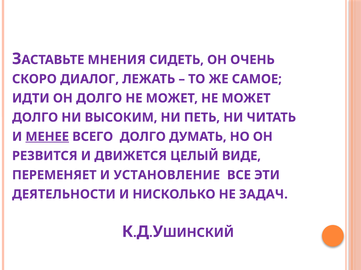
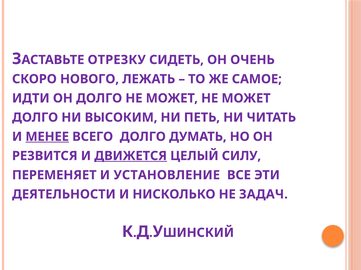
МНЕНИЯ: МНЕНИЯ -> ОТРЕЗКУ
ДИАЛОГ: ДИАЛОГ -> НОВОГО
ДВИЖЕТСЯ underline: none -> present
ВИДЕ: ВИДЕ -> СИЛУ
